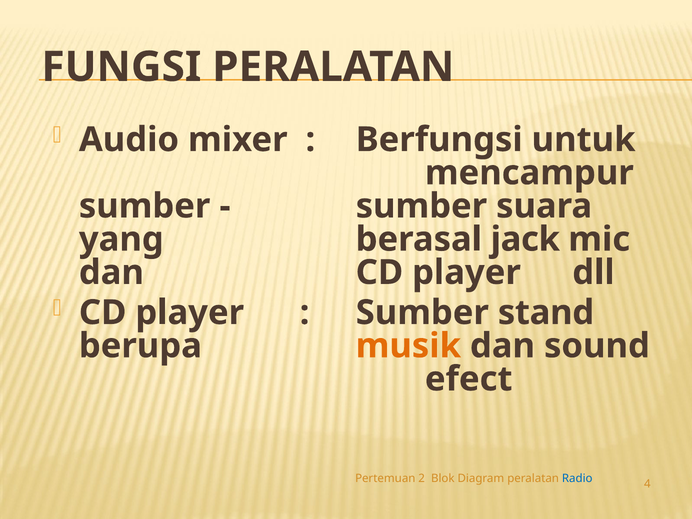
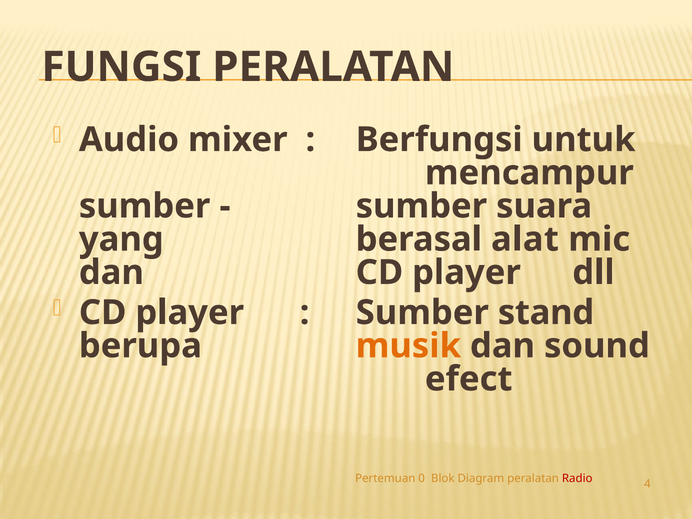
jack: jack -> alat
2: 2 -> 0
Radio colour: blue -> red
